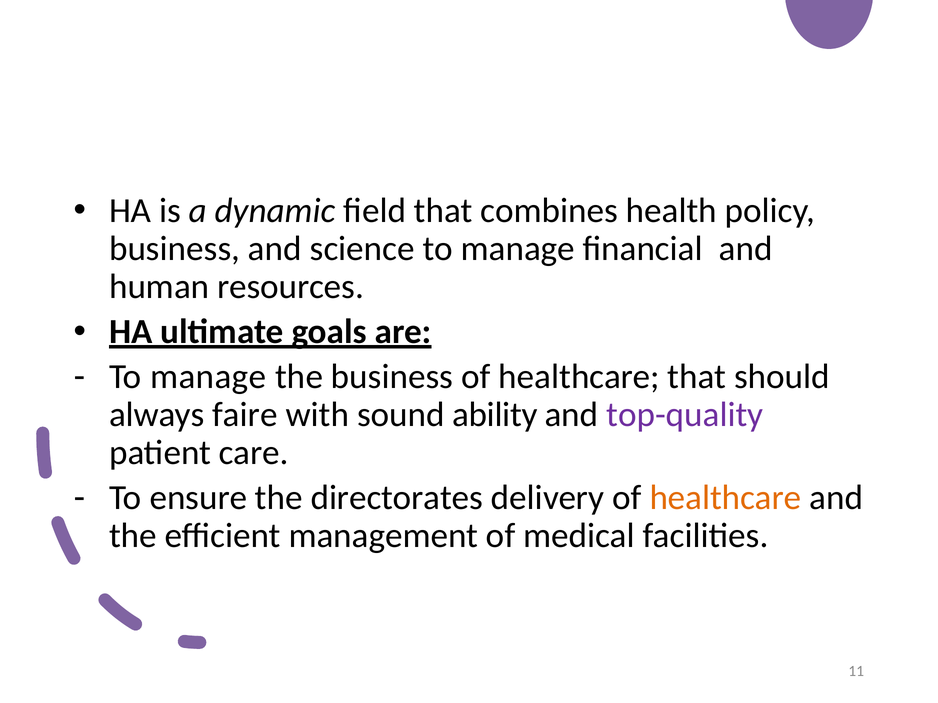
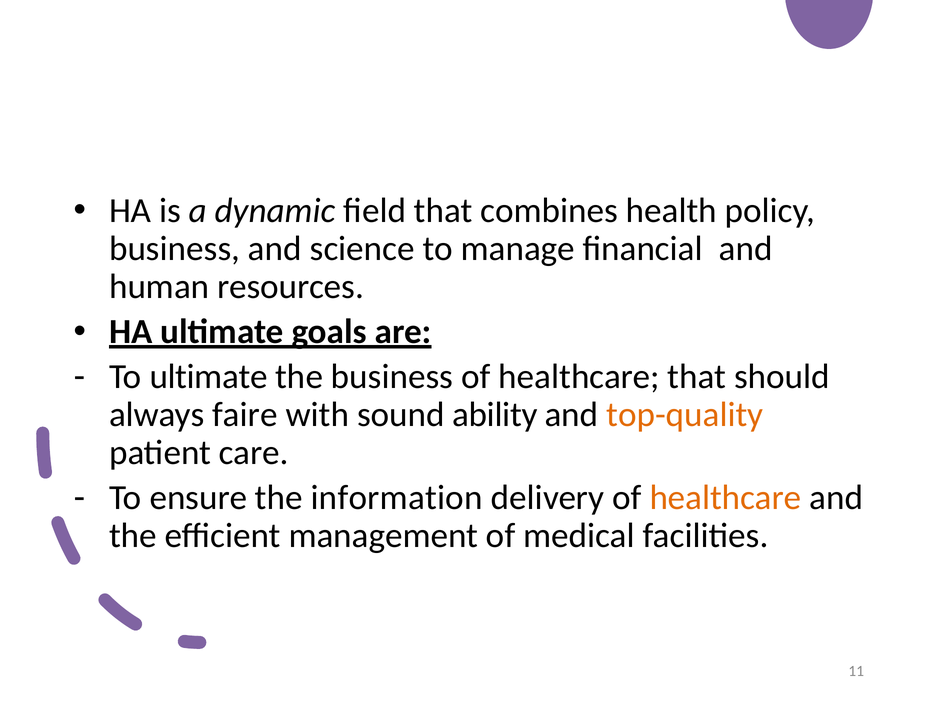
manage at (208, 377): manage -> ultimate
top-quality colour: purple -> orange
directorates: directorates -> information
